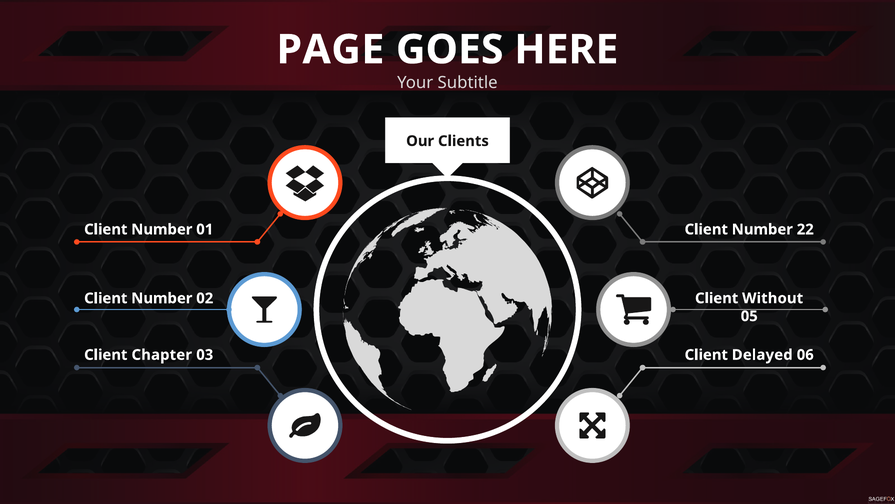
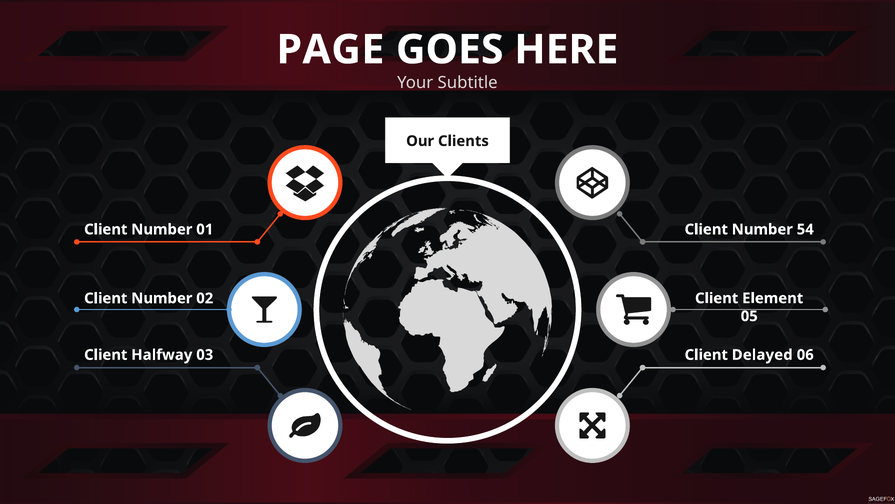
22: 22 -> 54
Without: Without -> Element
Chapter: Chapter -> Halfway
